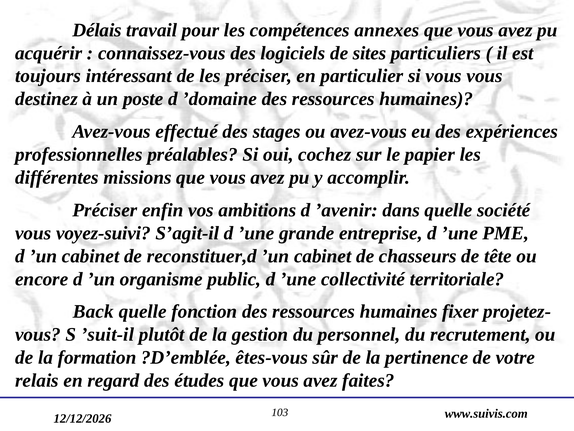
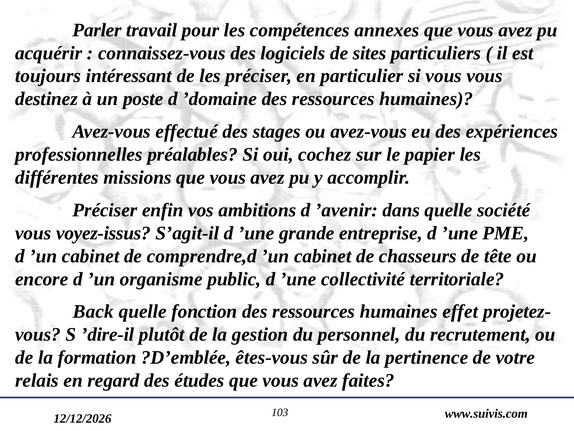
Délais: Délais -> Parler
voyez-suivi: voyez-suivi -> voyez-issus
reconstituer,d: reconstituer,d -> comprendre,d
fixer: fixer -> effet
’suit-il: ’suit-il -> ’dire-il
